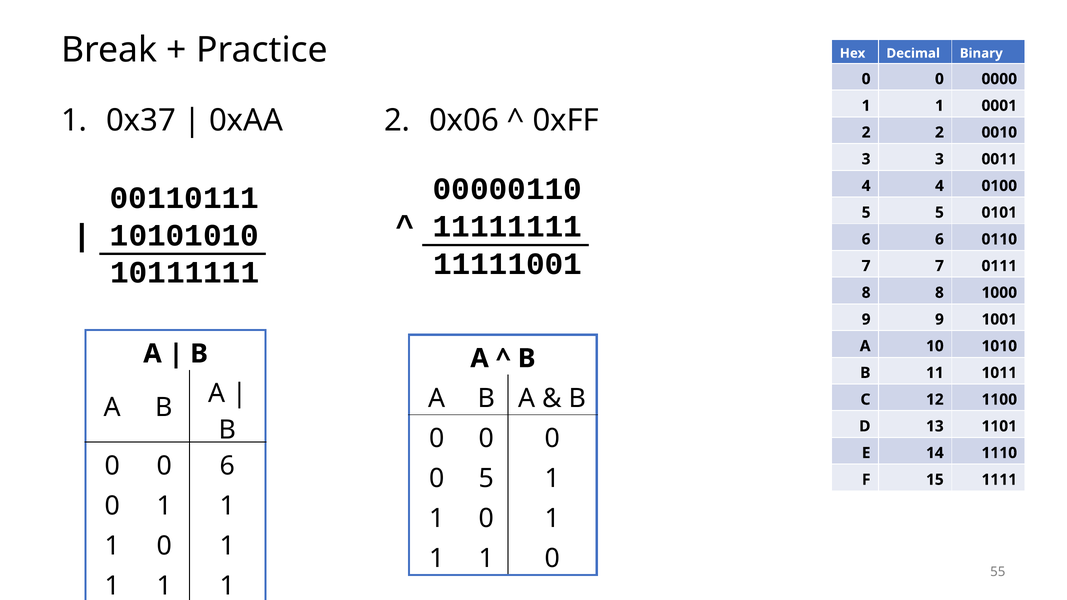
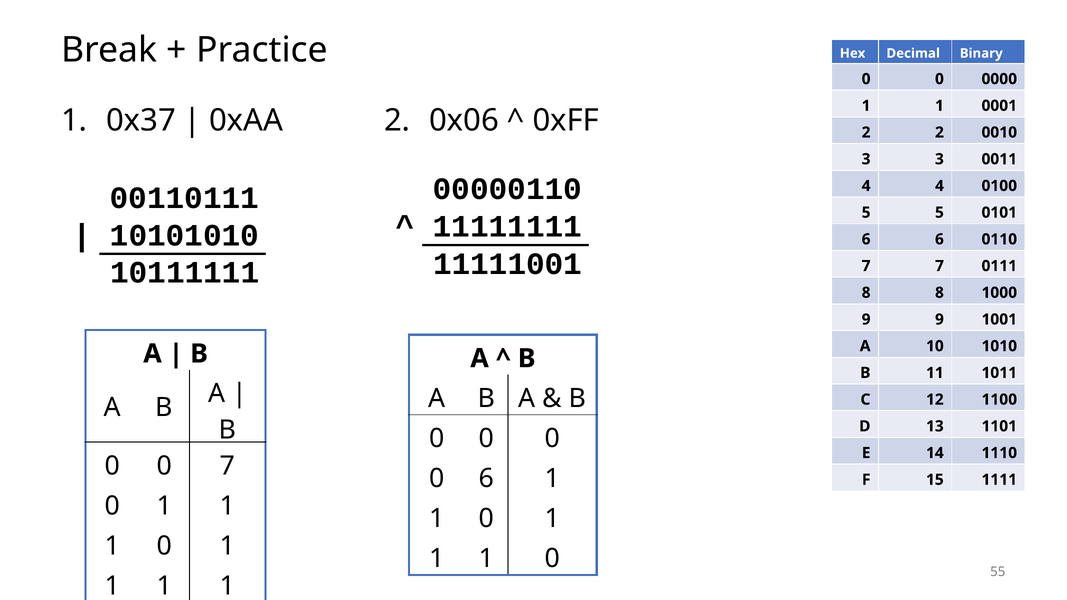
0 6: 6 -> 7
0 5: 5 -> 6
